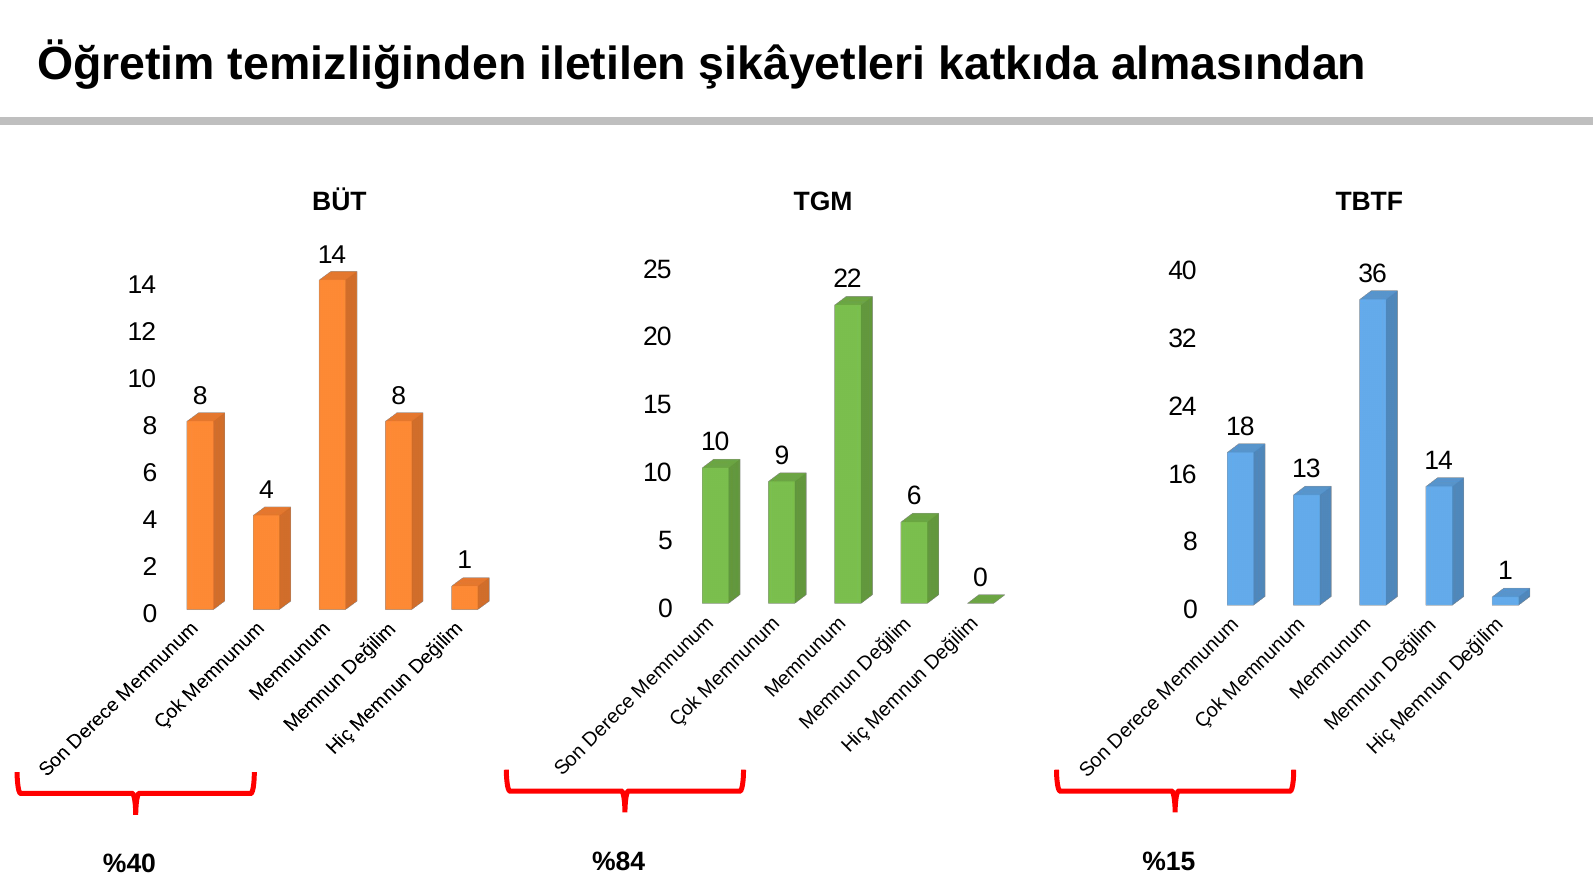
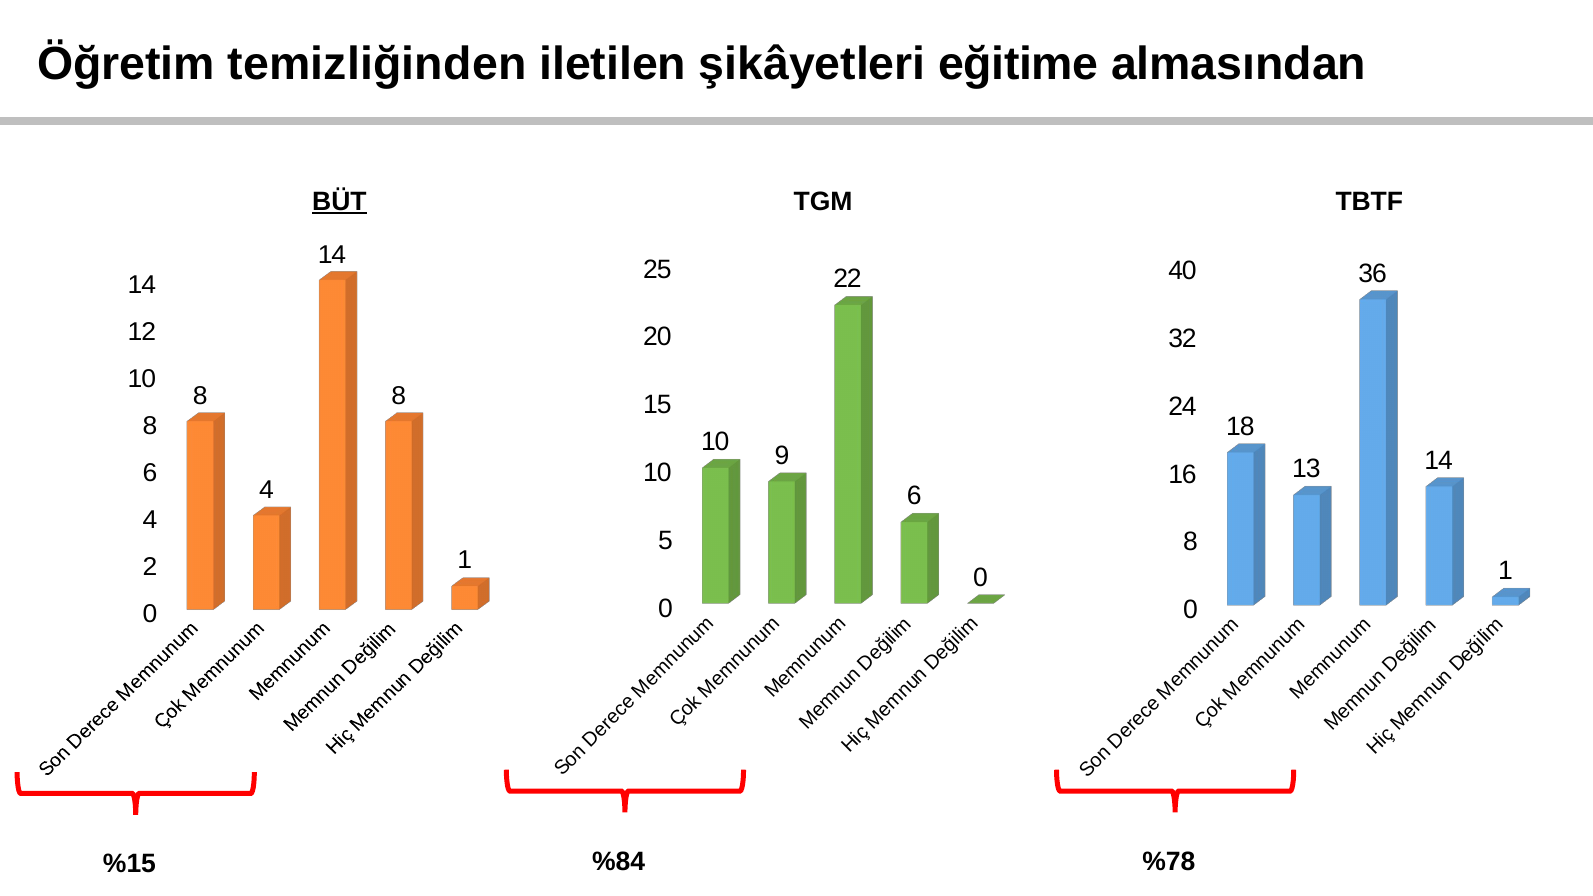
katkıda: katkıda -> eğitime
BÜT underline: none -> present
%15: %15 -> %78
%40: %40 -> %15
